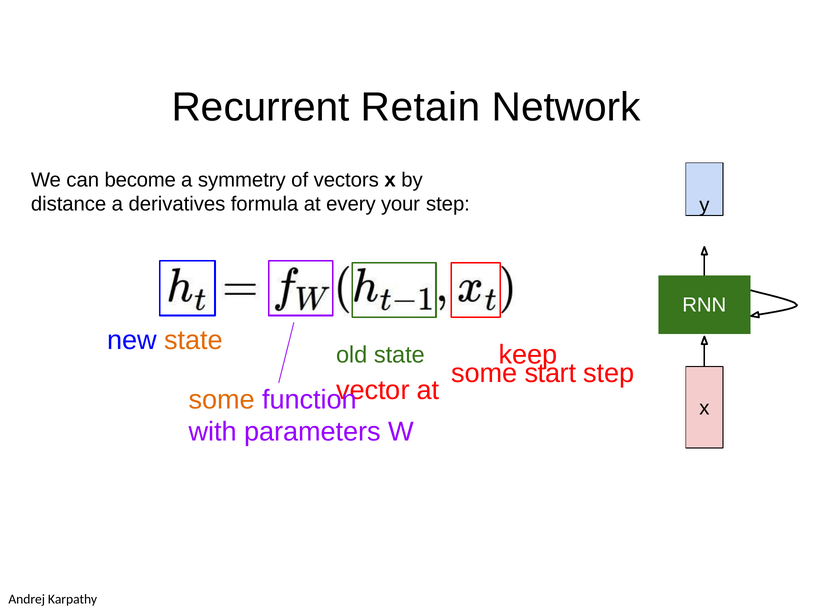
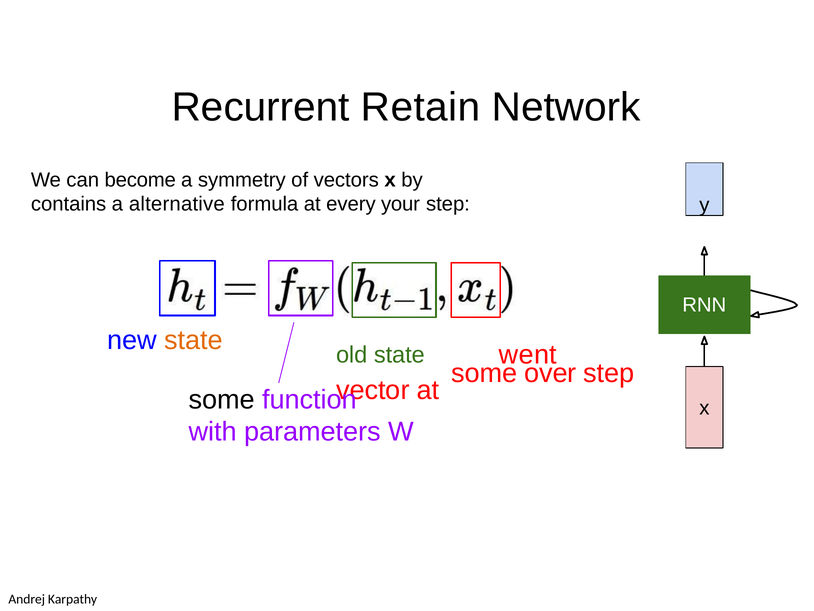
distance: distance -> contains
derivatives: derivatives -> alternative
keep: keep -> went
start: start -> over
some at (222, 399) colour: orange -> black
